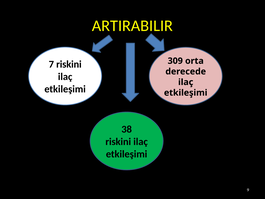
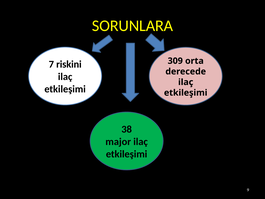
ARTIRABILIR: ARTIRABILIR -> SORUNLARA
riskini at (118, 142): riskini -> major
